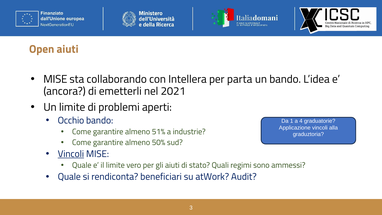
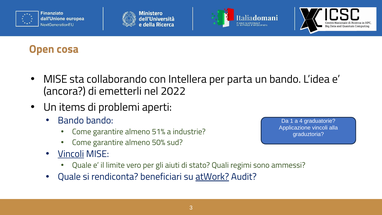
Open aiuti: aiuti -> cosa
2021: 2021 -> 2022
Un limite: limite -> items
Occhio at (71, 120): Occhio -> Bando
atWork underline: none -> present
